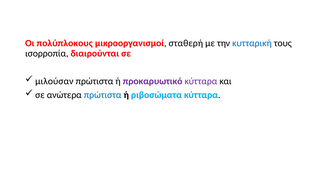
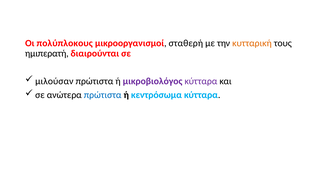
κυτταρική colour: blue -> orange
ισορροπία: ισορροπία -> ημιπερατή
προκαρυωτικό: προκαρυωτικό -> μικροβιολόγος
ριβοσώματα: ριβοσώματα -> κεντρόσωμα
